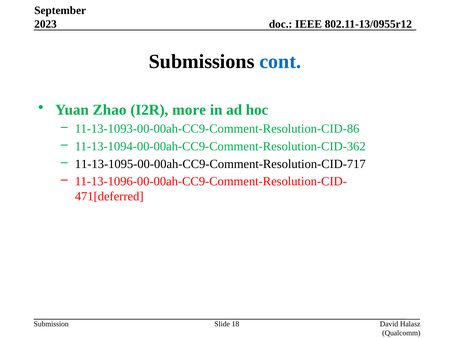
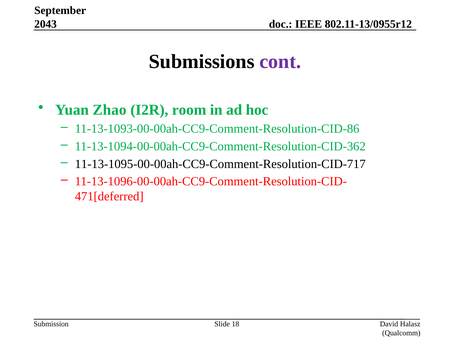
2023: 2023 -> 2043
cont colour: blue -> purple
more: more -> room
